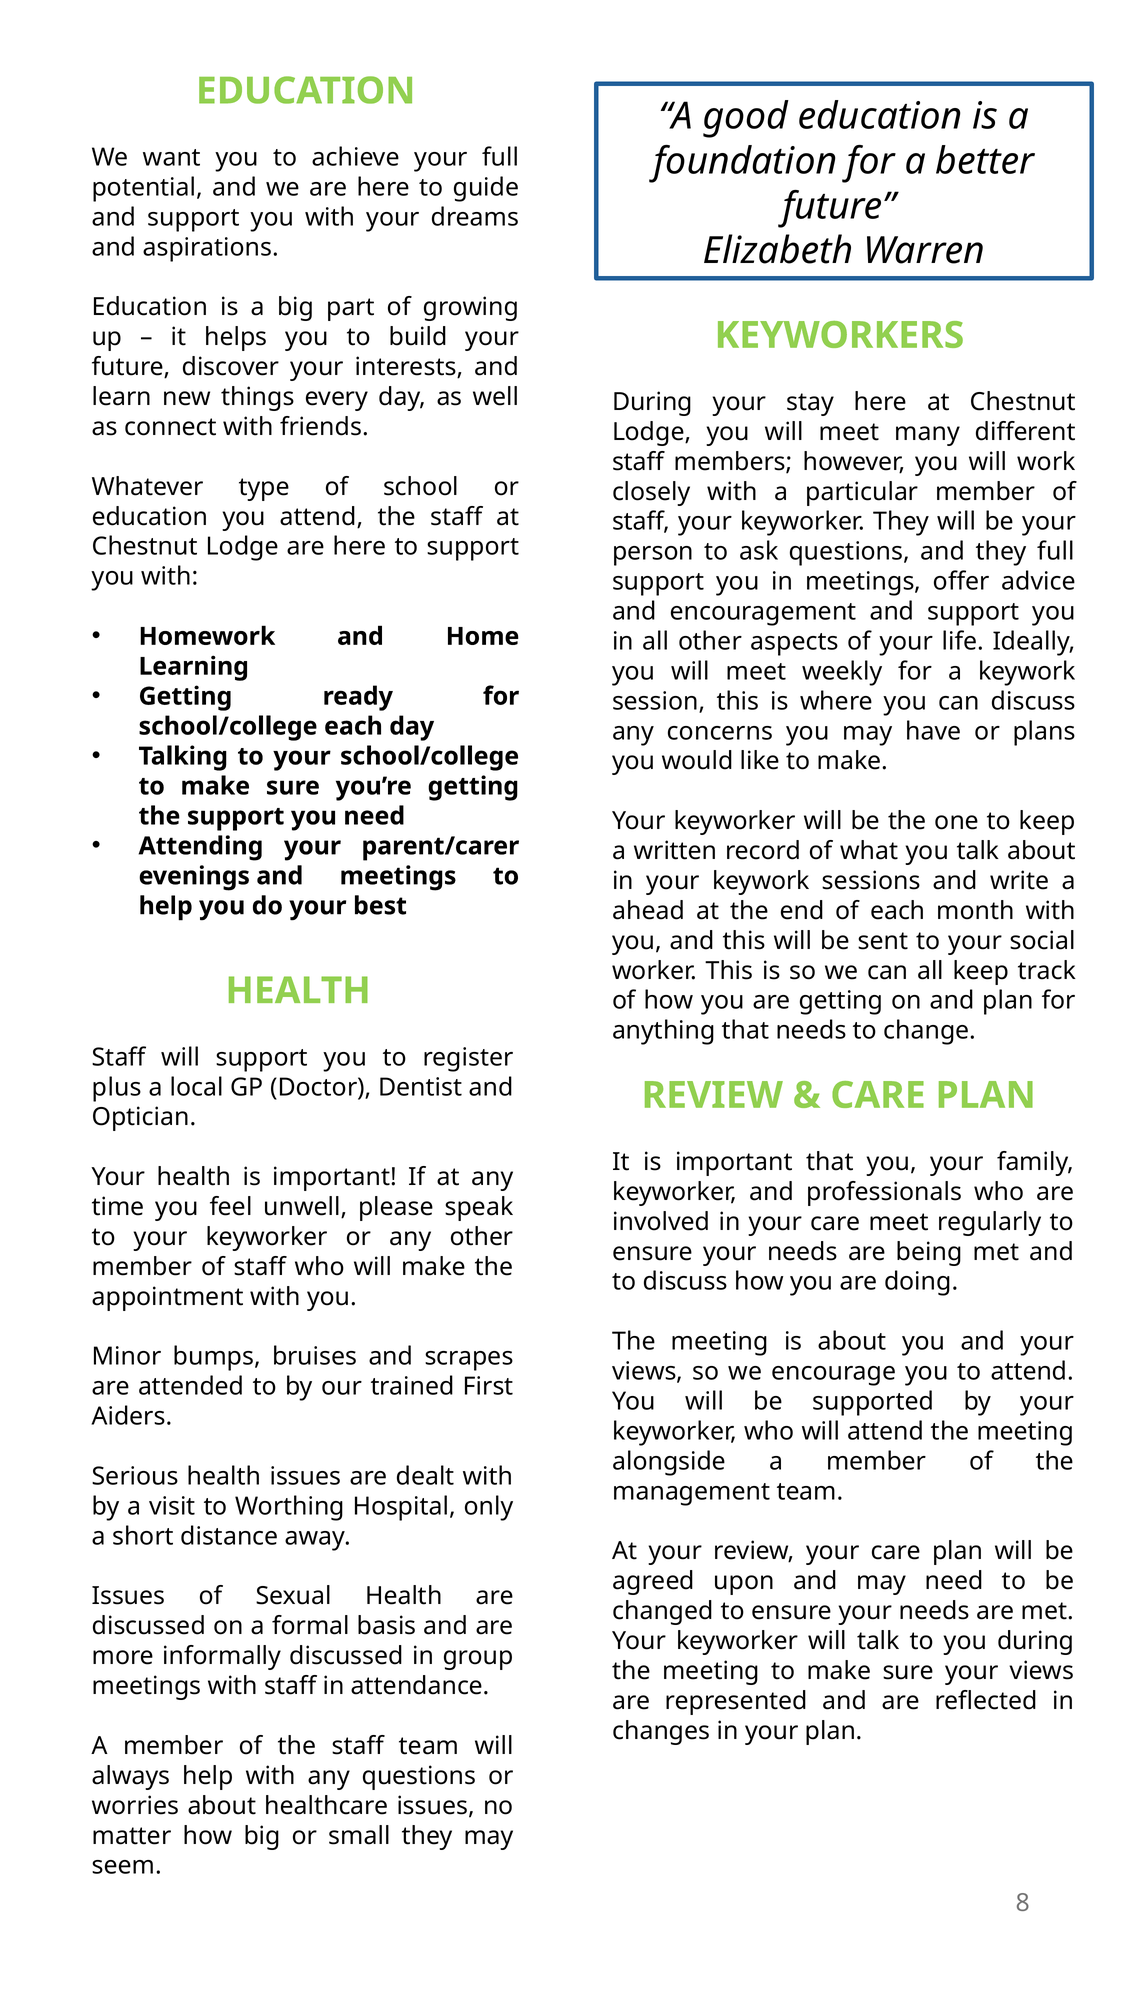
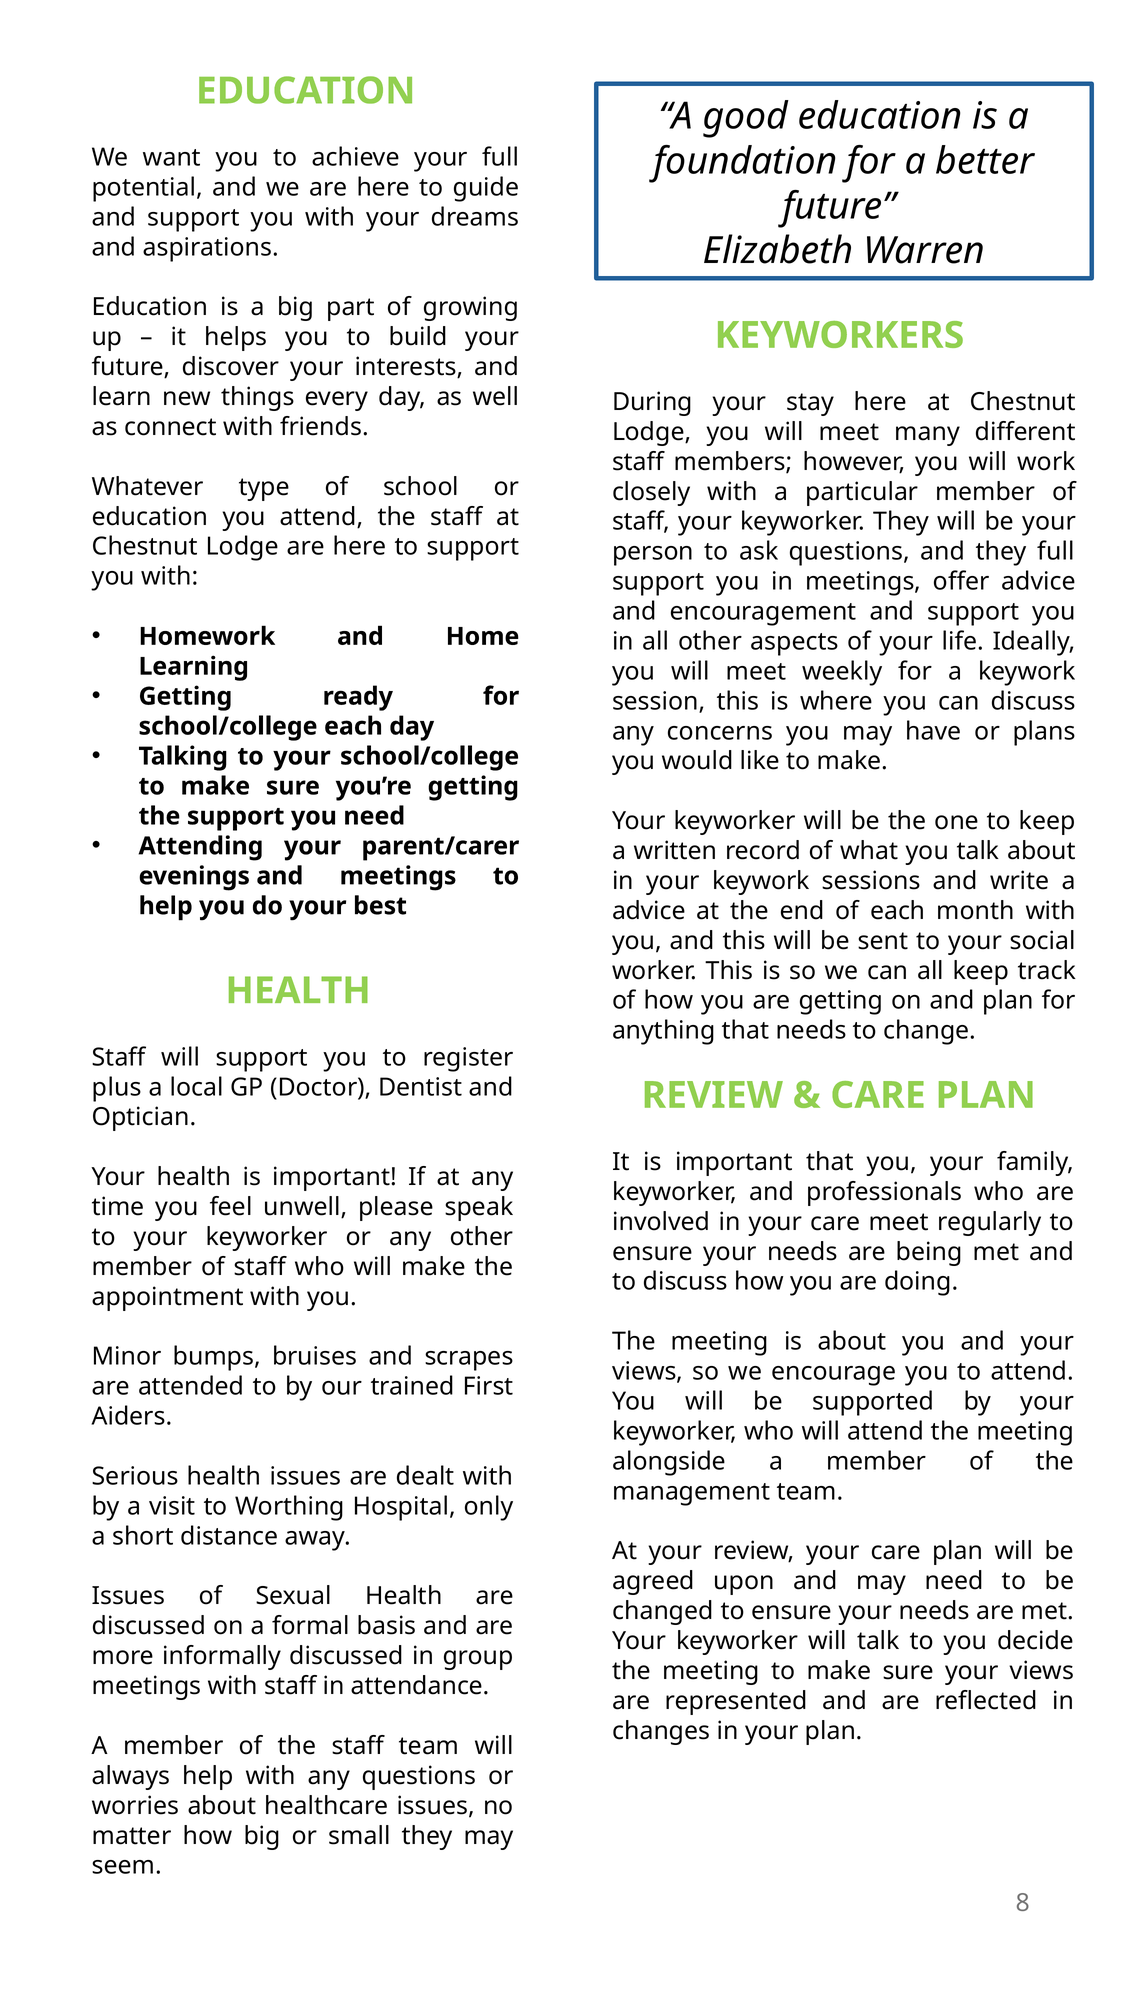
ahead at (649, 910): ahead -> advice
you during: during -> decide
